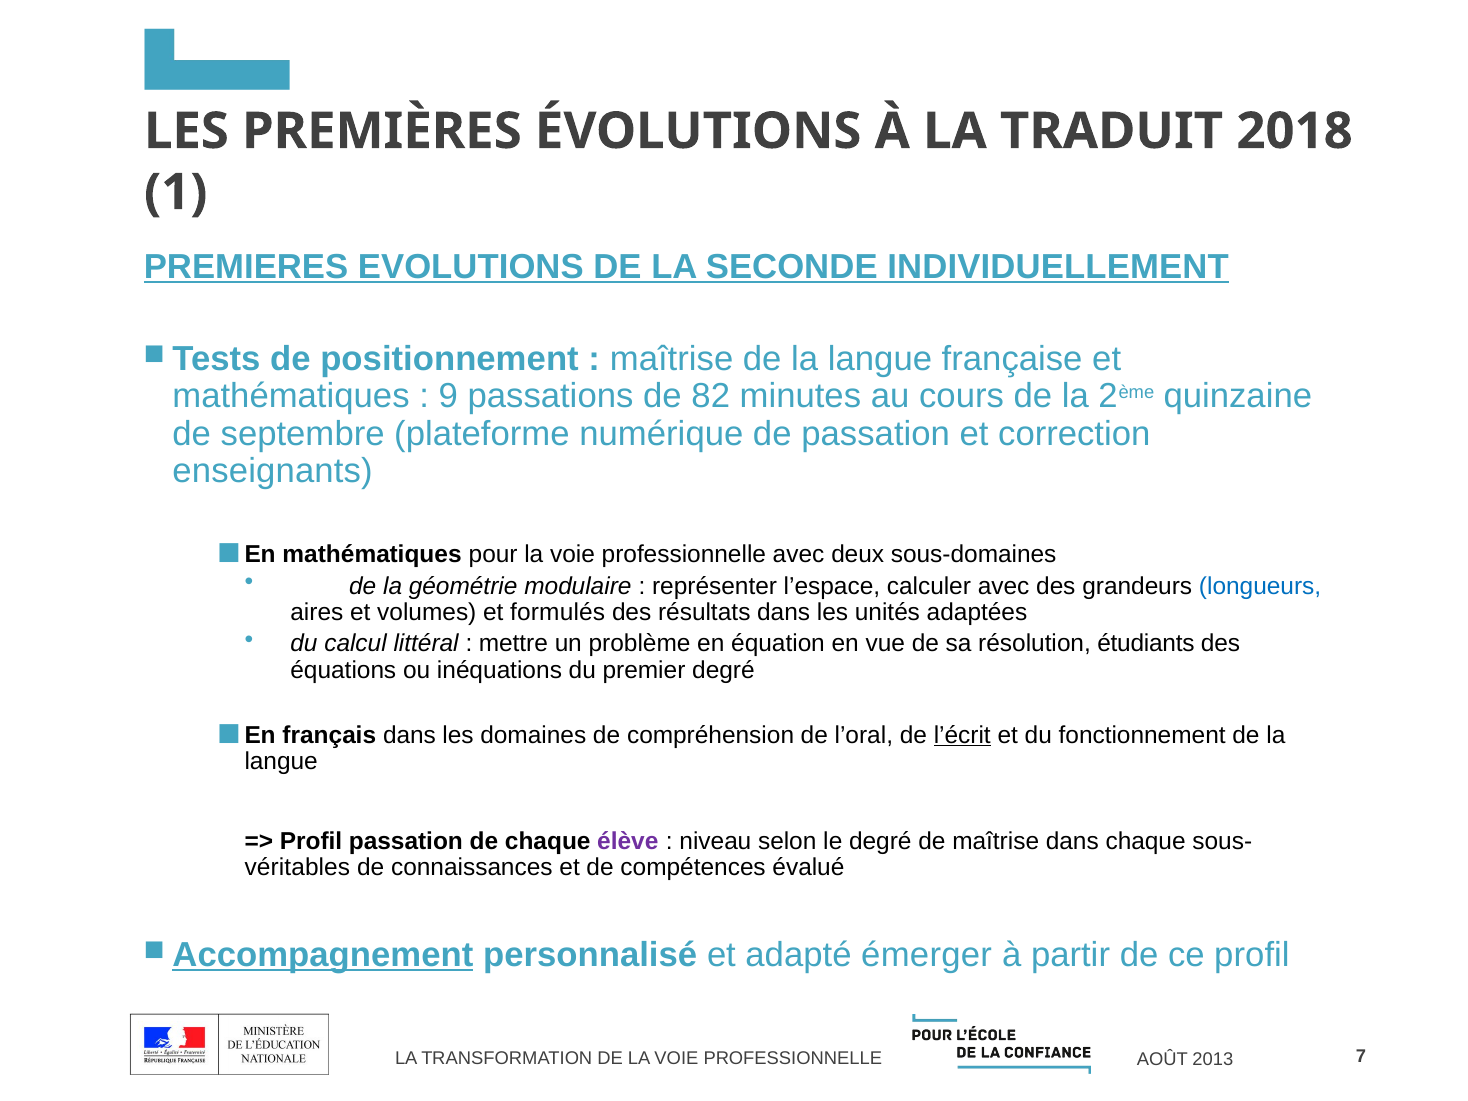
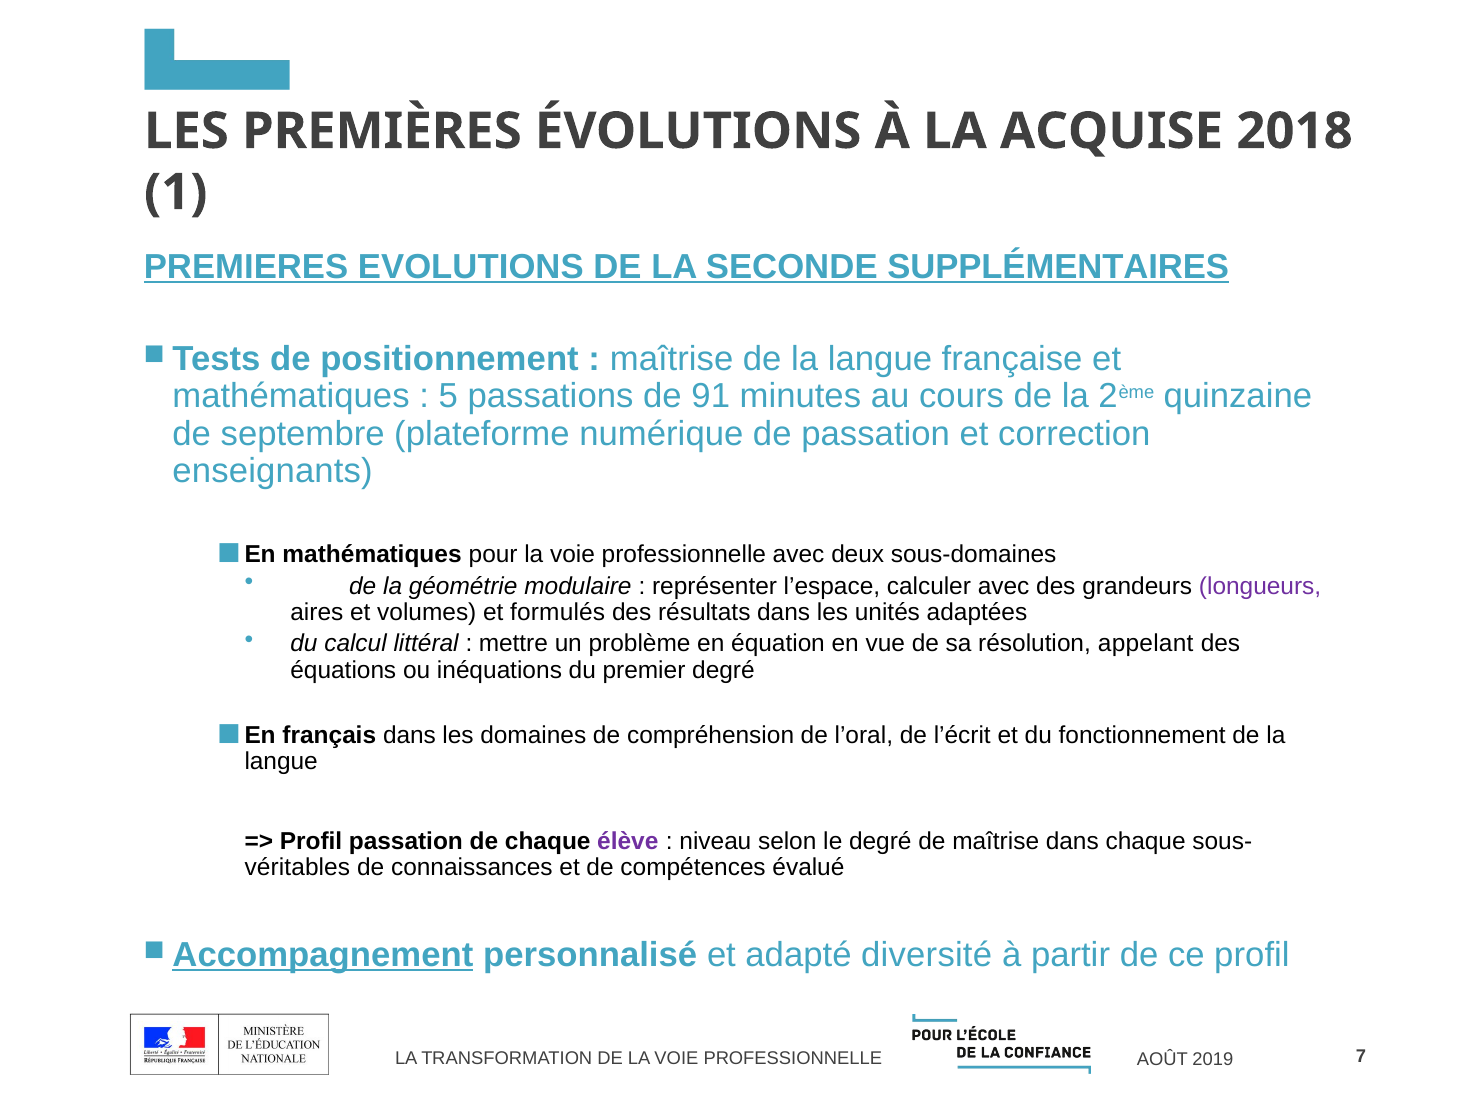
TRADUIT: TRADUIT -> ACQUISE
INDIVIDUELLEMENT: INDIVIDUELLEMENT -> SUPPLÉMENTAIRES
9: 9 -> 5
82: 82 -> 91
longueurs colour: blue -> purple
étudiants: étudiants -> appelant
l’écrit underline: present -> none
émerger: émerger -> diversité
2013: 2013 -> 2019
